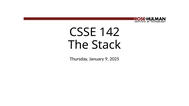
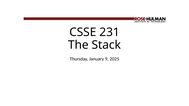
142: 142 -> 231
